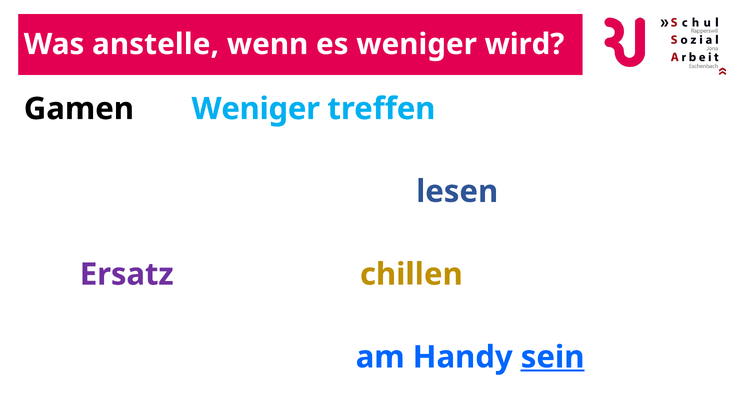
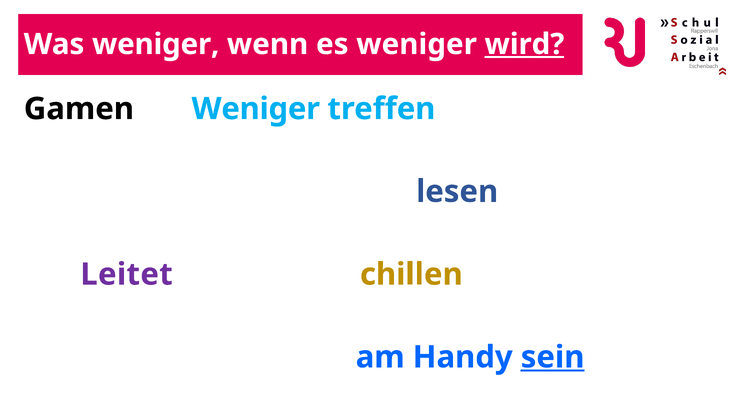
Was anstelle: anstelle -> weniger
wird underline: none -> present
Ersatz: Ersatz -> Leitet
